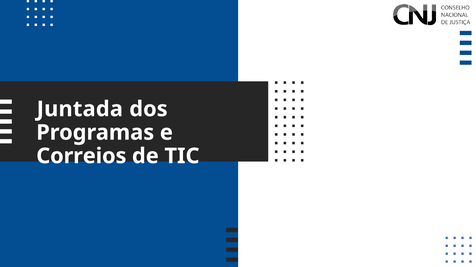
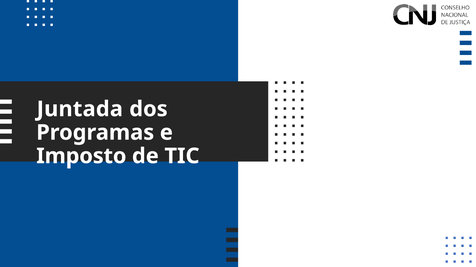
Correios: Correios -> Imposto
